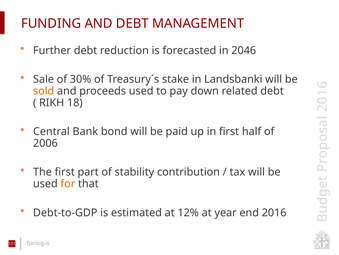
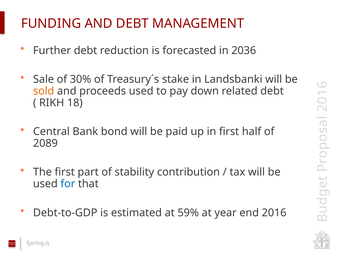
2046: 2046 -> 2036
2006: 2006 -> 2089
for colour: orange -> blue
12%: 12% -> 59%
